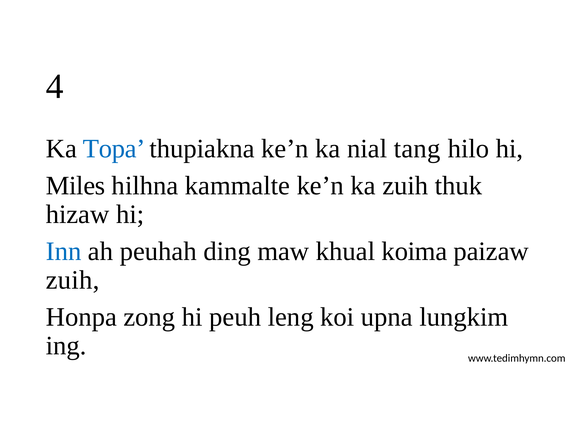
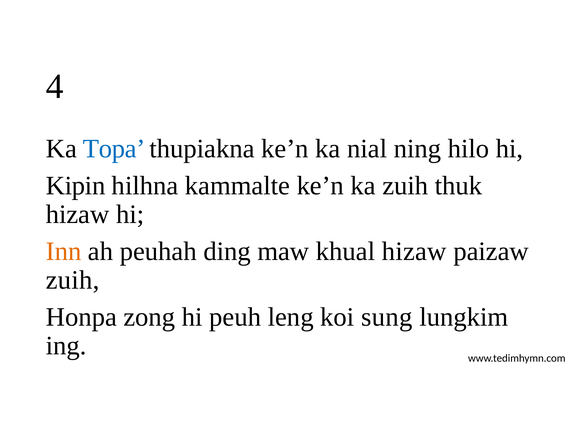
tang: tang -> ning
Miles: Miles -> Kipin
Inn colour: blue -> orange
khual koima: koima -> hizaw
upna: upna -> sung
